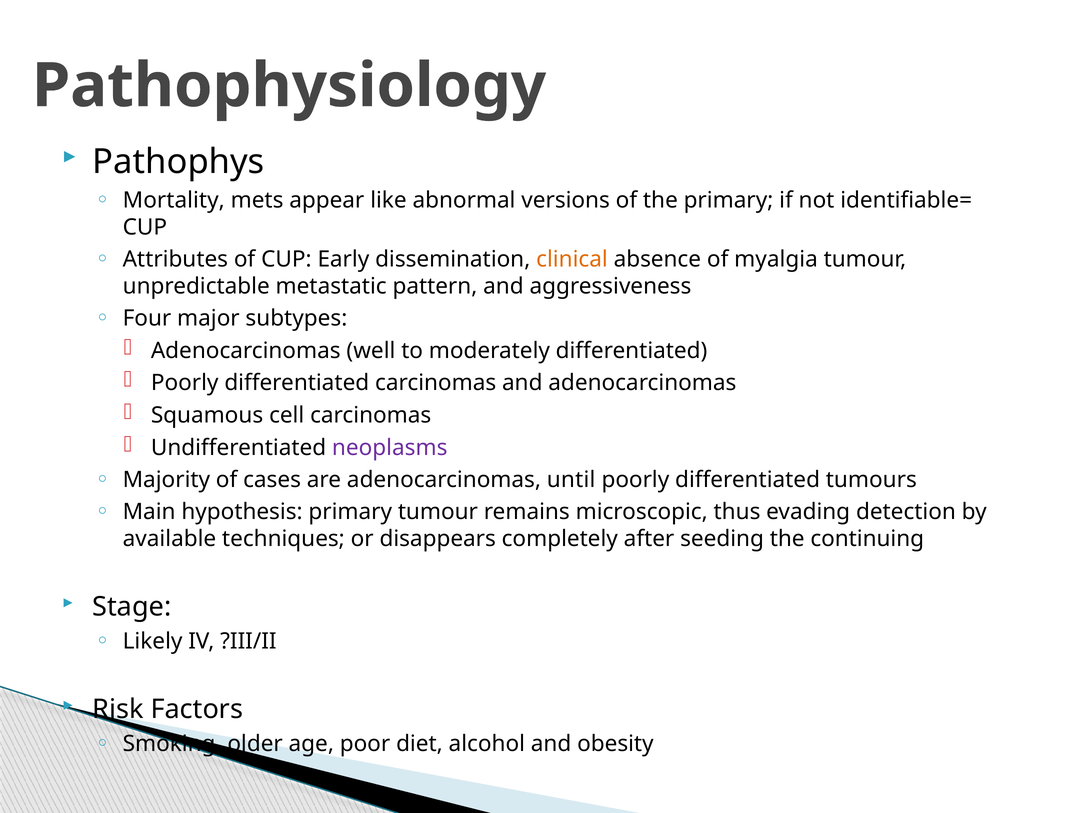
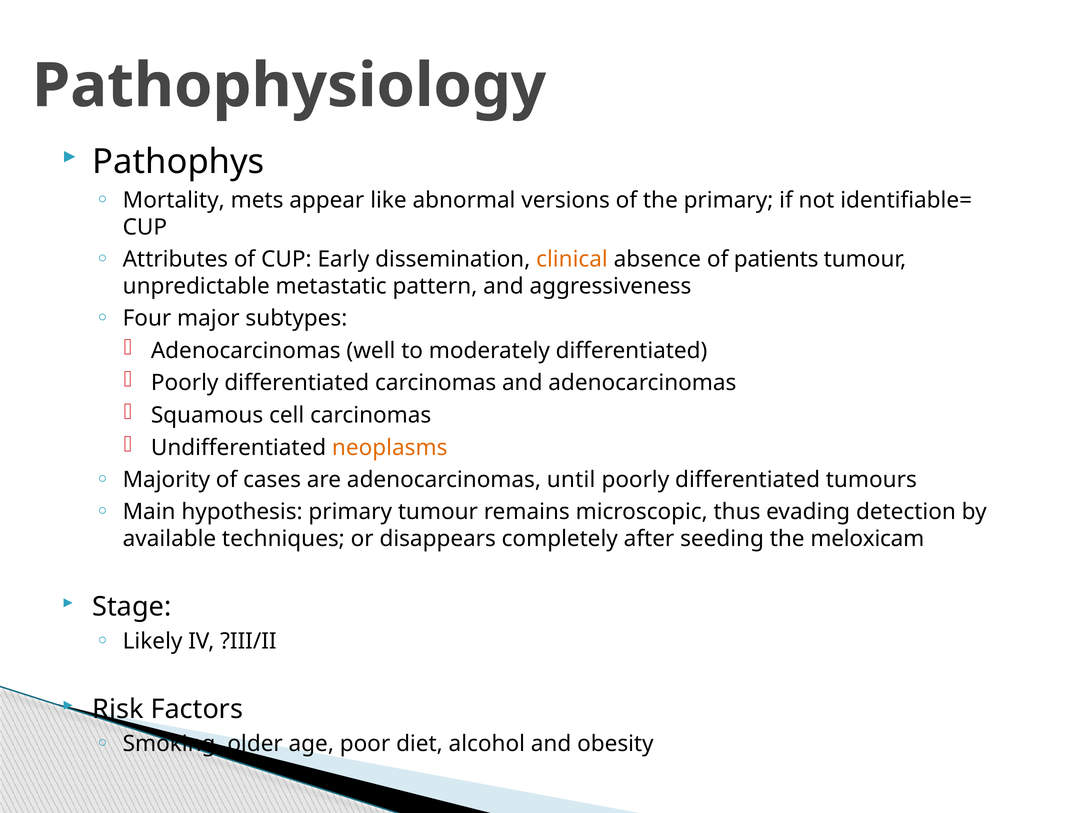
myalgia: myalgia -> patients
neoplasms colour: purple -> orange
continuing: continuing -> meloxicam
